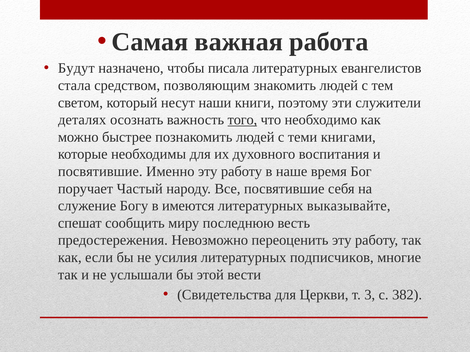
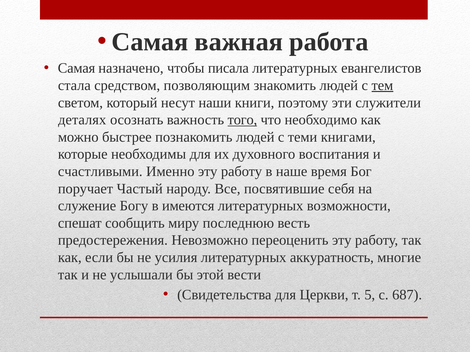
Будут at (76, 68): Будут -> Самая
тем underline: none -> present
посвятившие at (100, 172): посвятившие -> счастливыми
выказывайте: выказывайте -> возможности
подписчиков: подписчиков -> аккуратность
3: 3 -> 5
382: 382 -> 687
